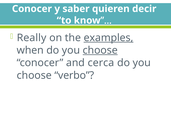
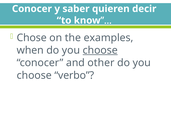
Really: Really -> Chose
examples underline: present -> none
cerca: cerca -> other
